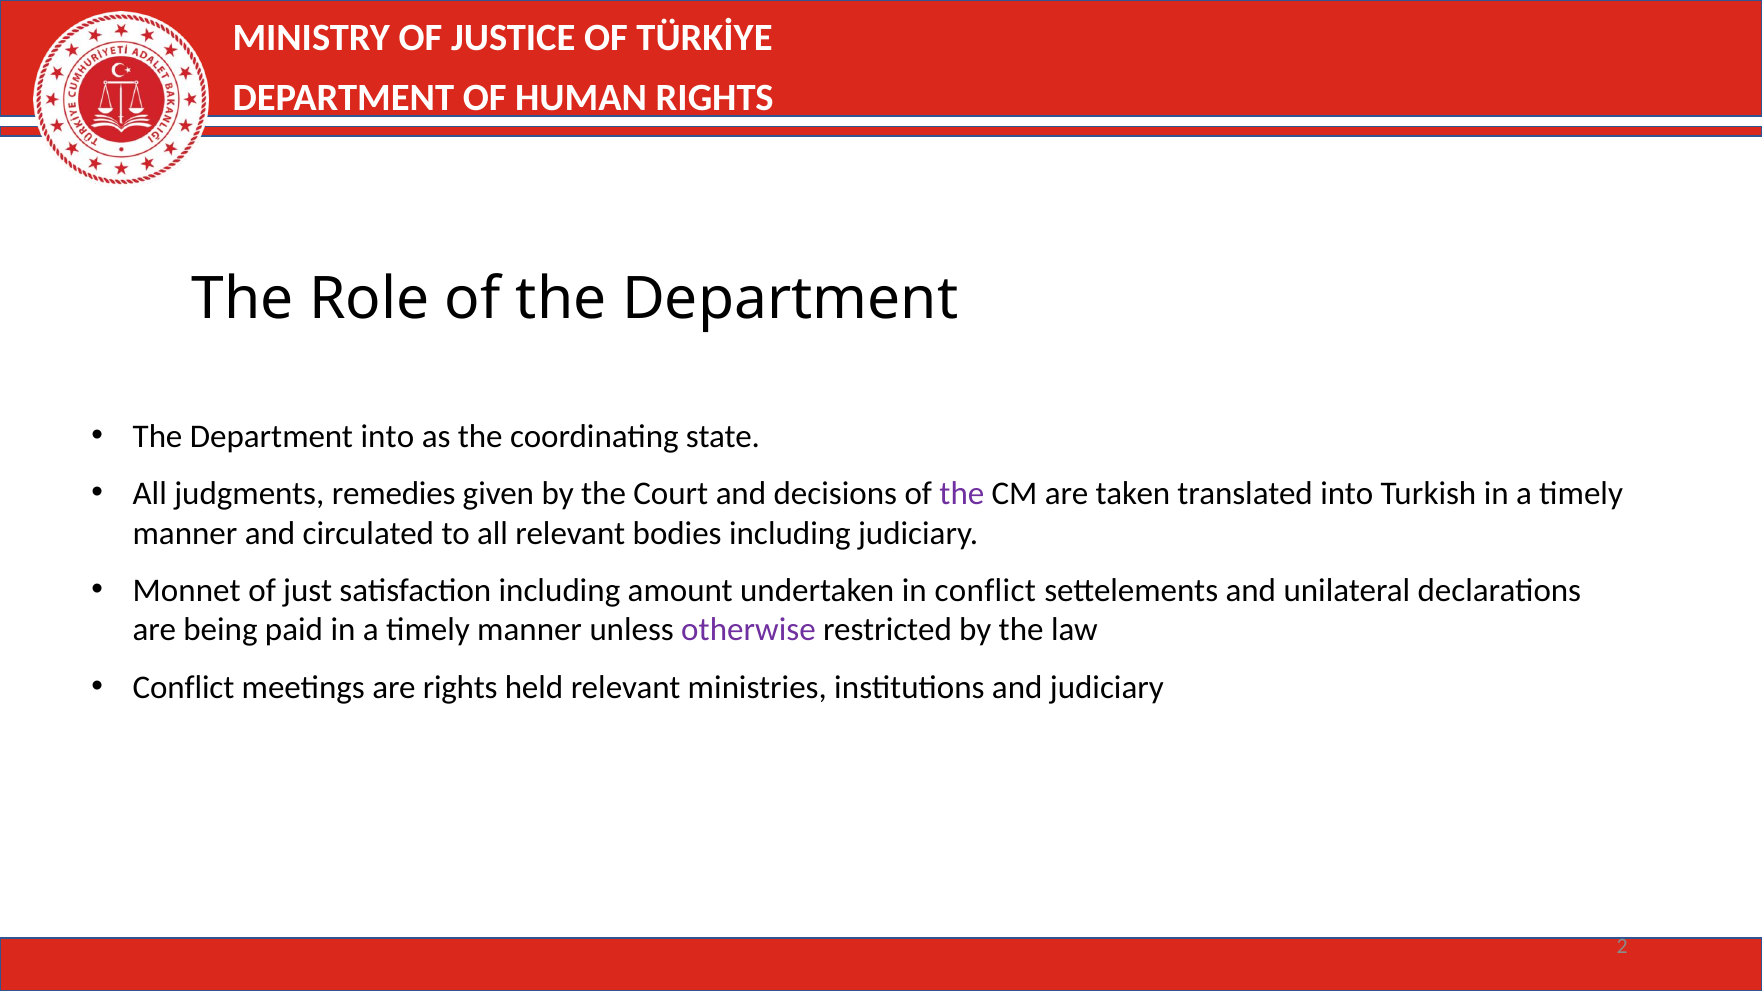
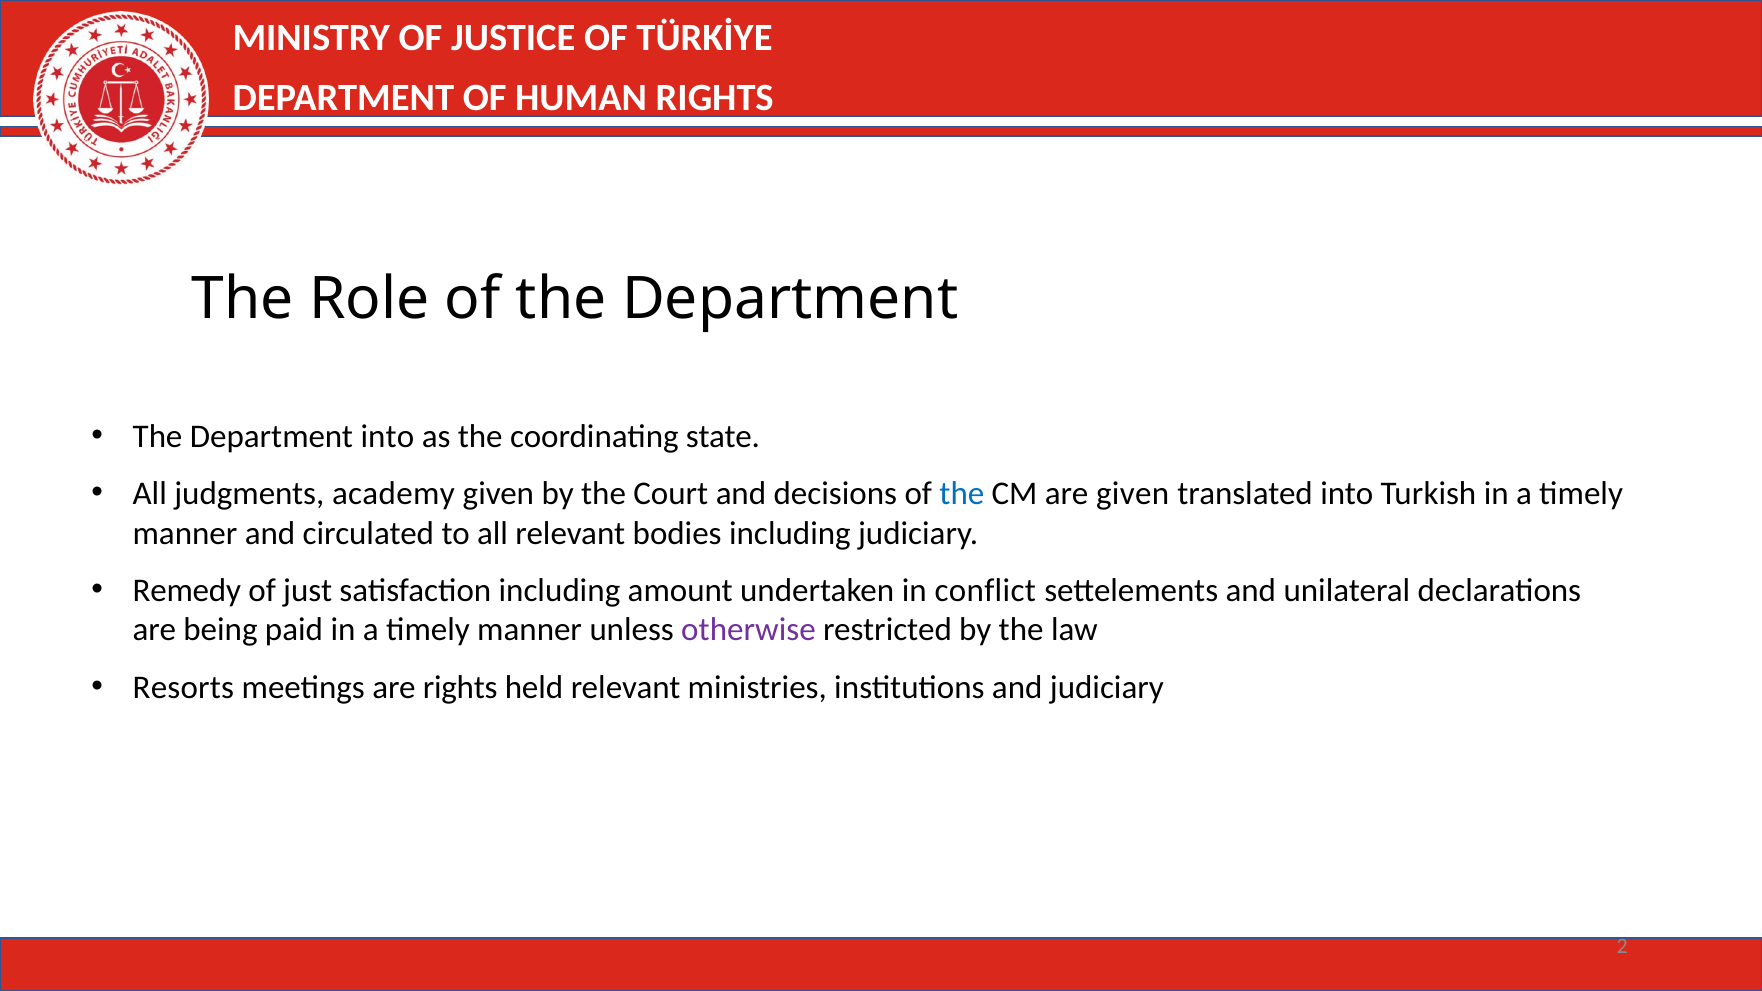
remedies: remedies -> academy
the at (962, 494) colour: purple -> blue
are taken: taken -> given
Monnet: Monnet -> Remedy
Conflict at (184, 687): Conflict -> Resorts
